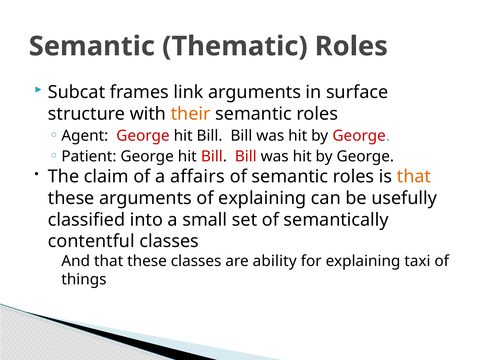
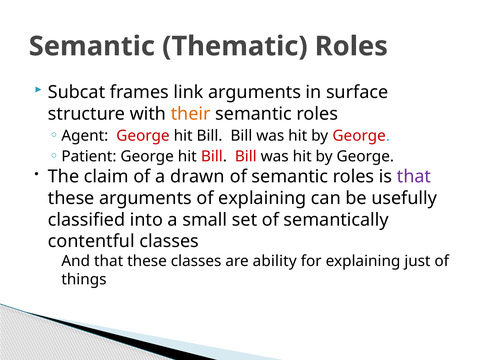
affairs: affairs -> drawn
that at (414, 177) colour: orange -> purple
taxi: taxi -> just
